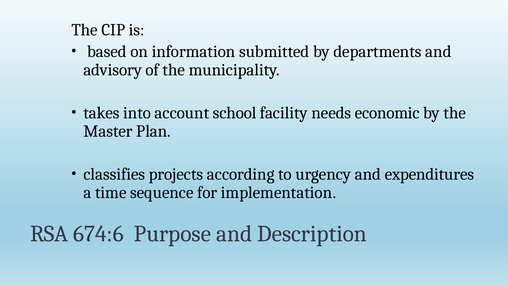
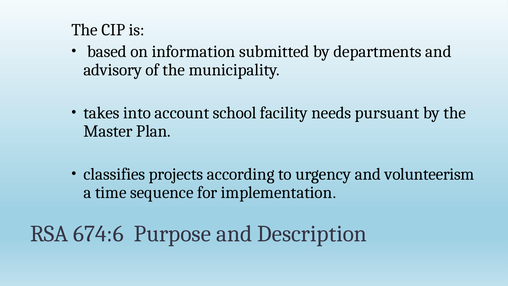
economic: economic -> pursuant
expenditures: expenditures -> volunteerism
